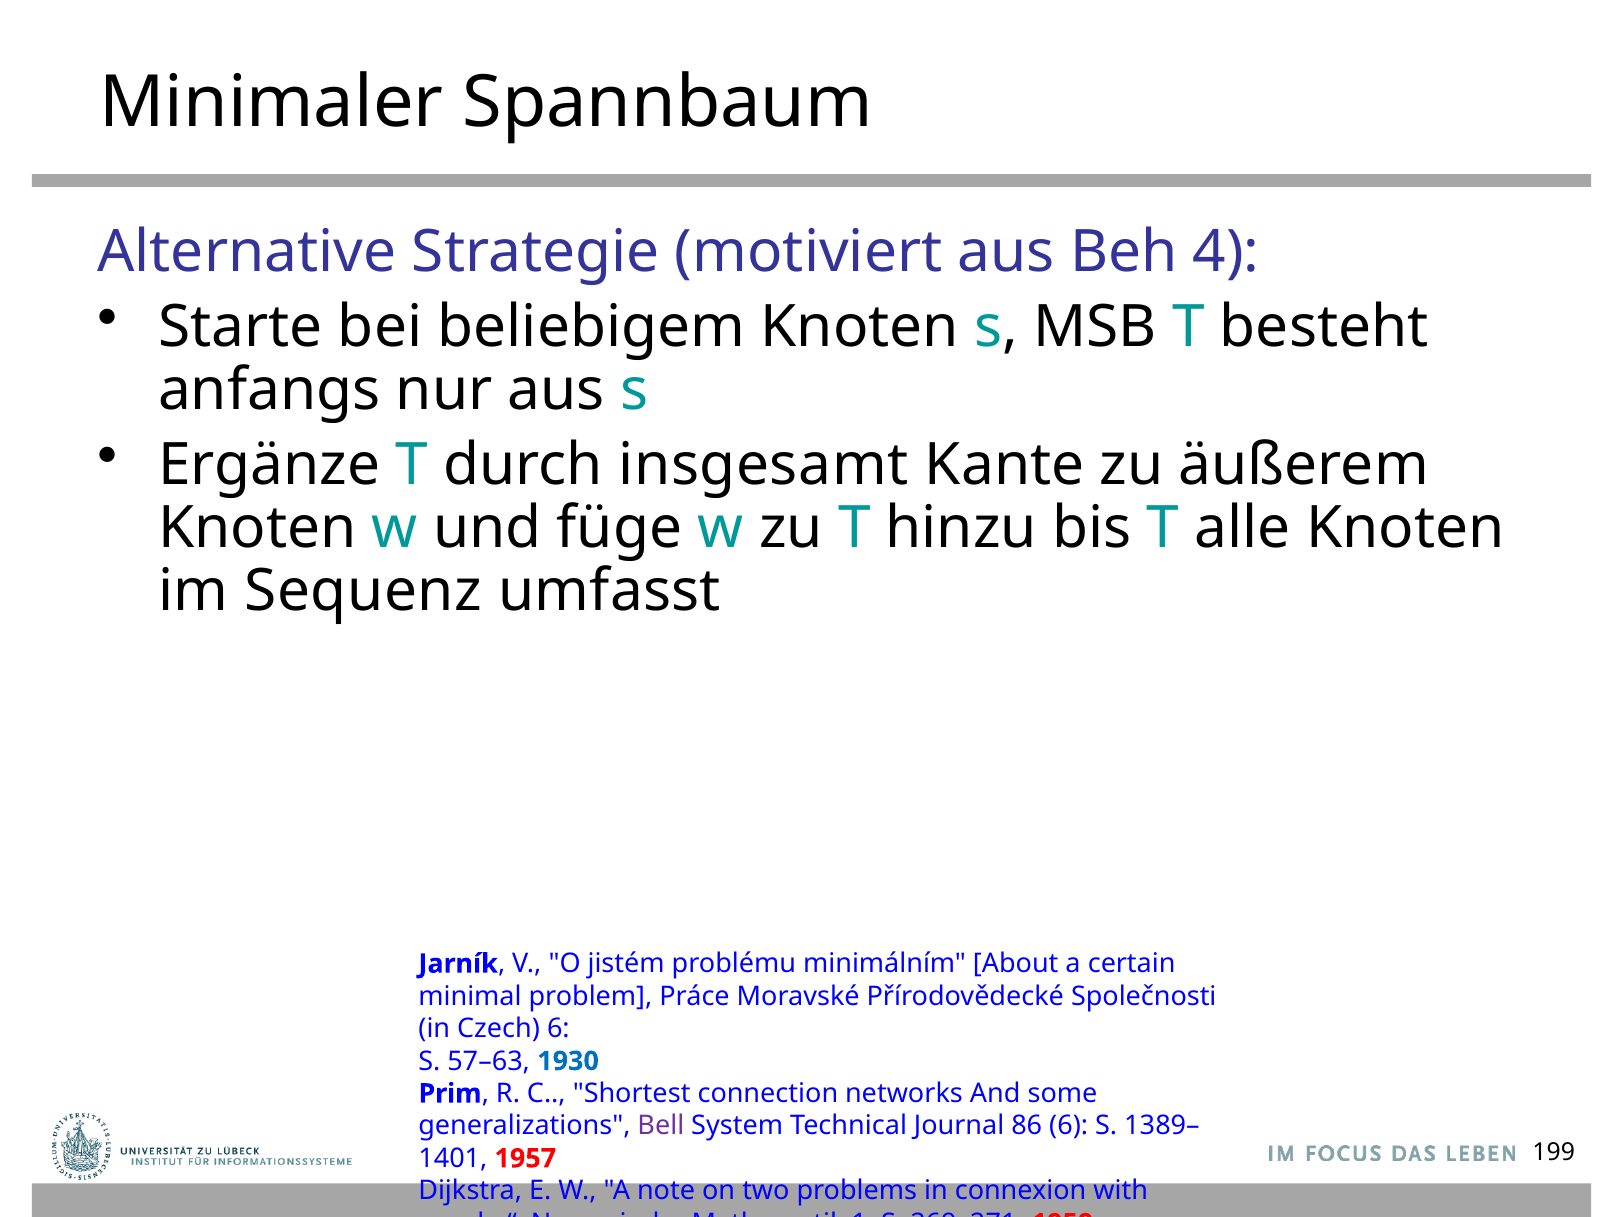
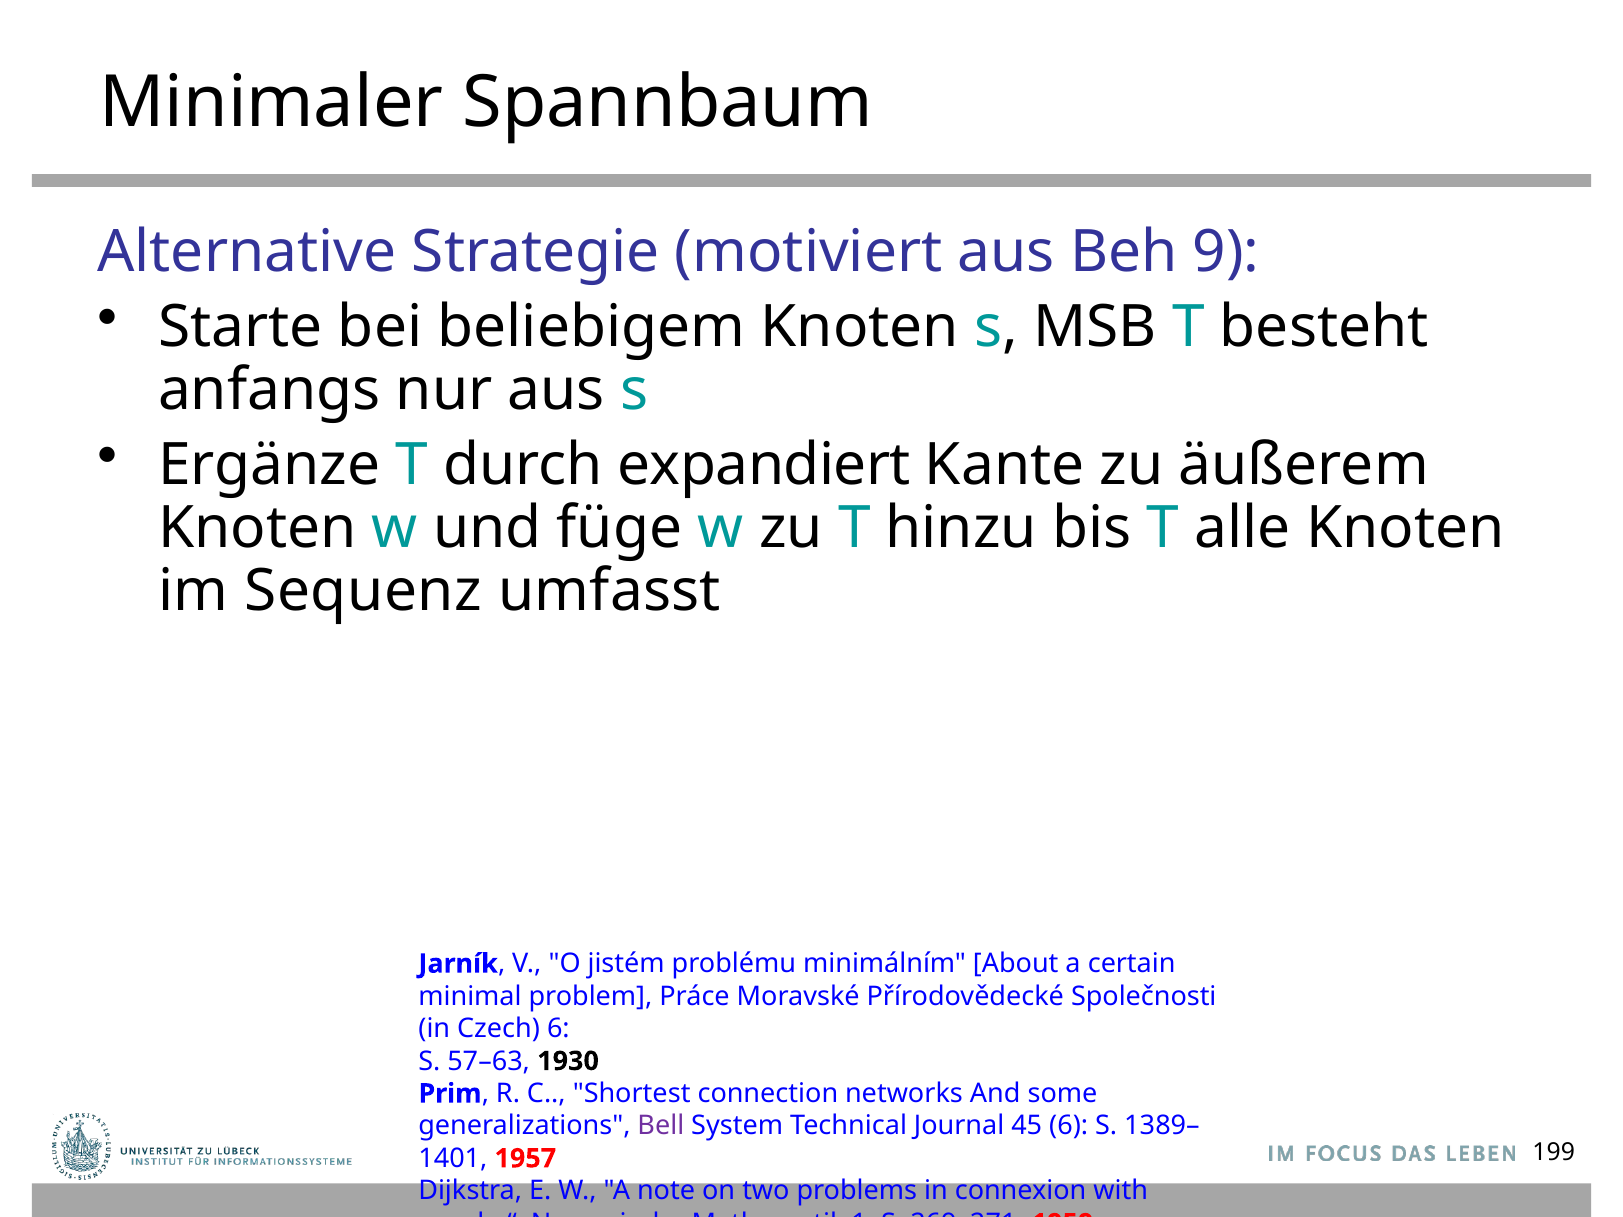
4: 4 -> 9
insgesamt: insgesamt -> expandiert
1930 colour: blue -> black
86: 86 -> 45
